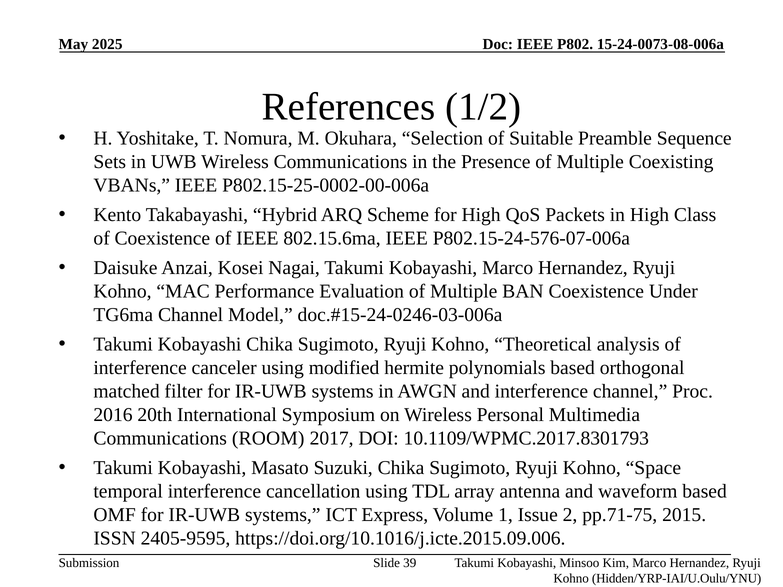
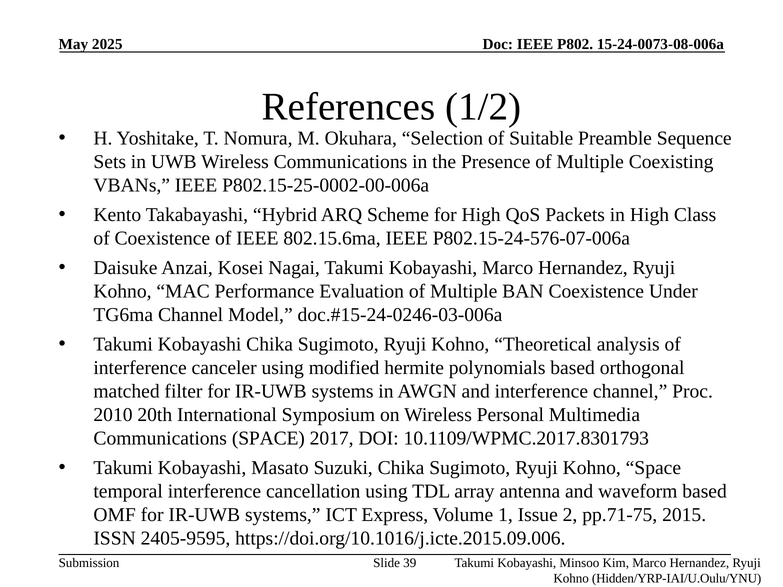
2016: 2016 -> 2010
Communications ROOM: ROOM -> SPACE
